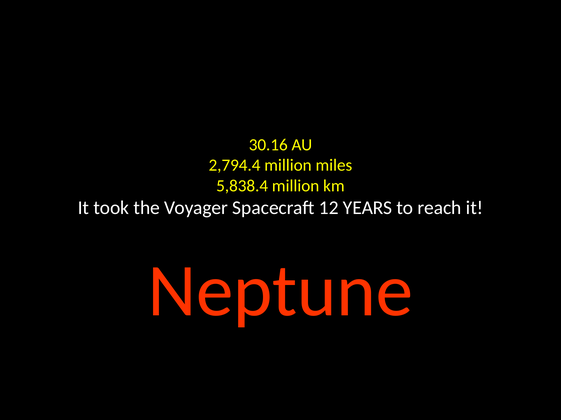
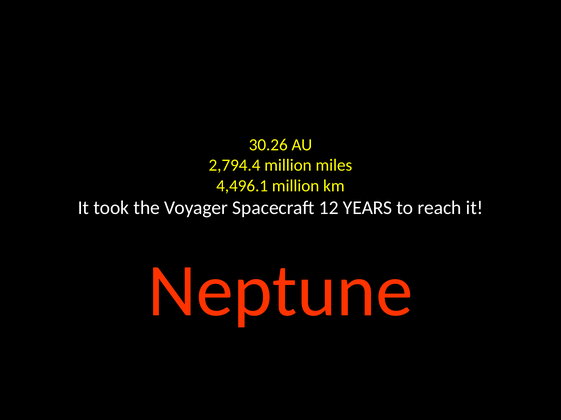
30.16: 30.16 -> 30.26
5,838.4: 5,838.4 -> 4,496.1
